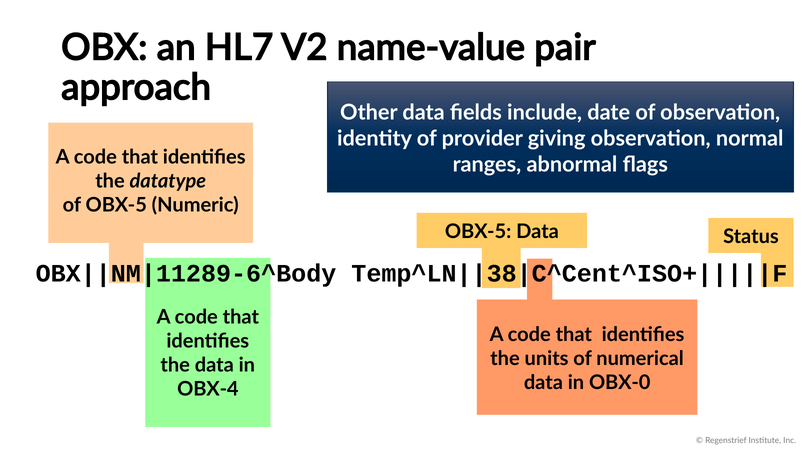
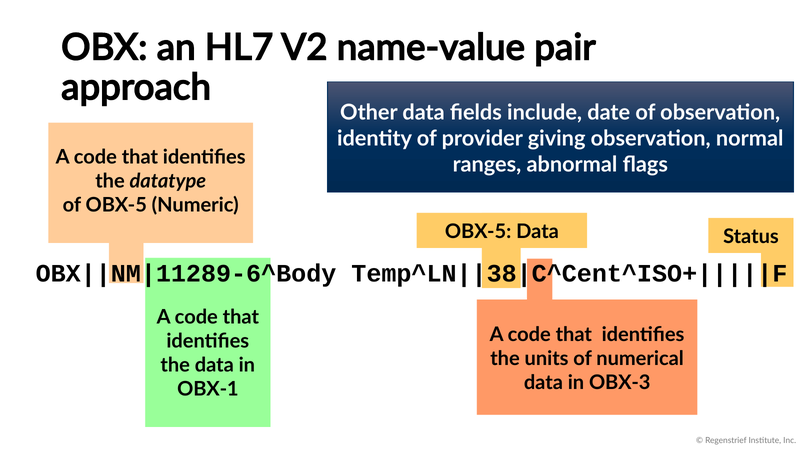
OBX-0: OBX-0 -> OBX-3
OBX-4: OBX-4 -> OBX-1
